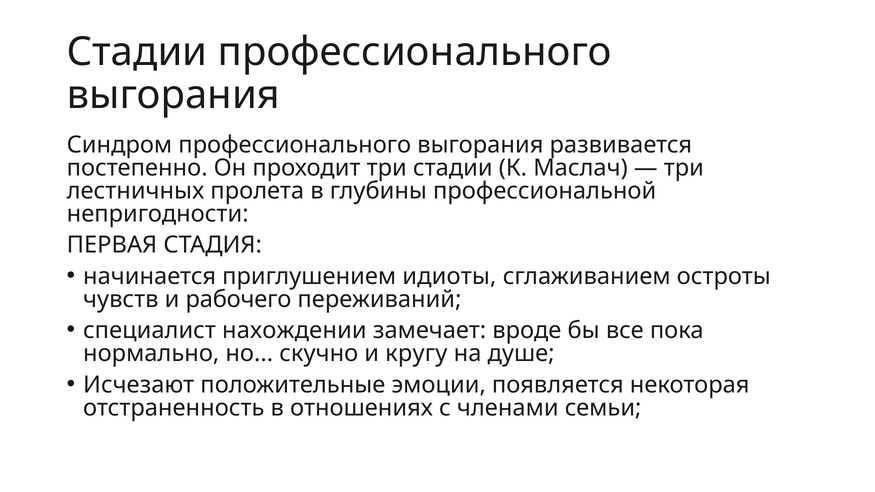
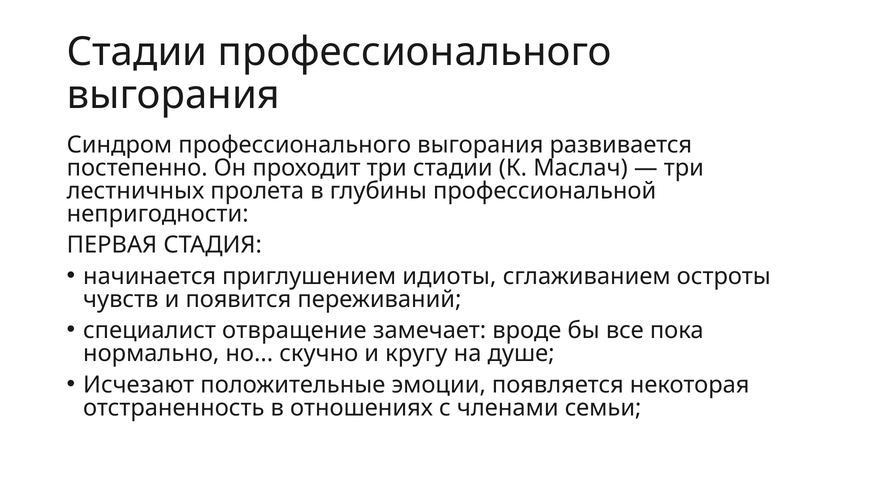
рабочего: рабочего -> появится
нахождении: нахождении -> отвращение
